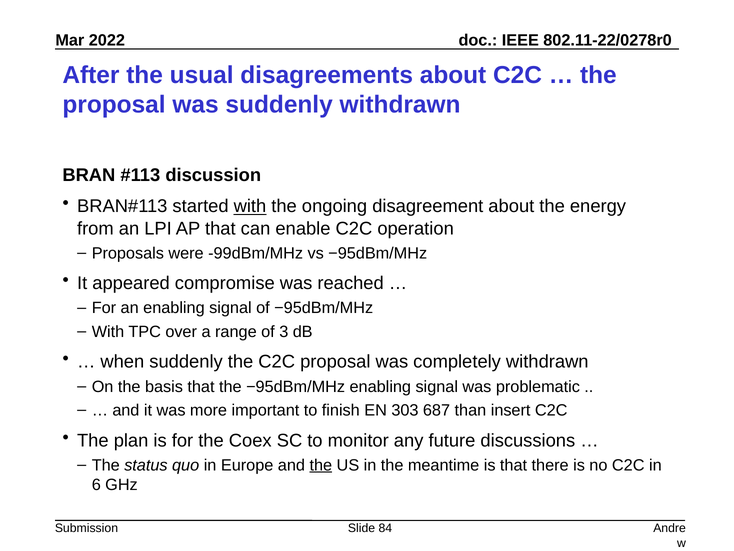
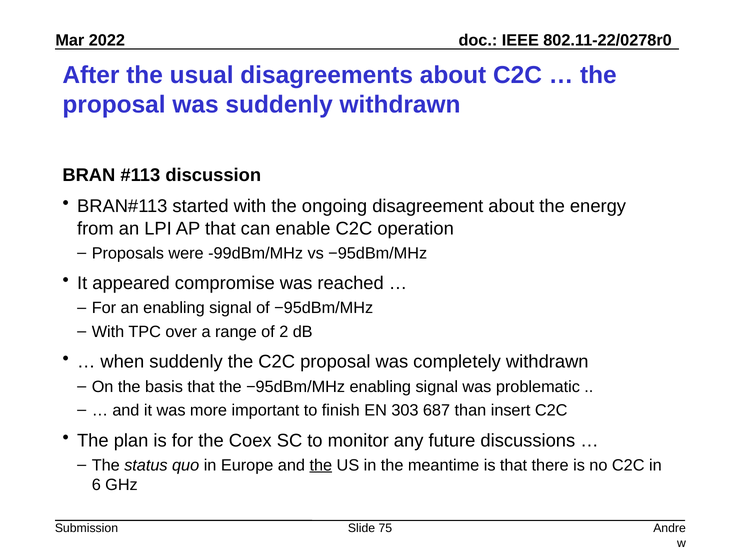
with at (250, 206) underline: present -> none
3: 3 -> 2
84: 84 -> 75
